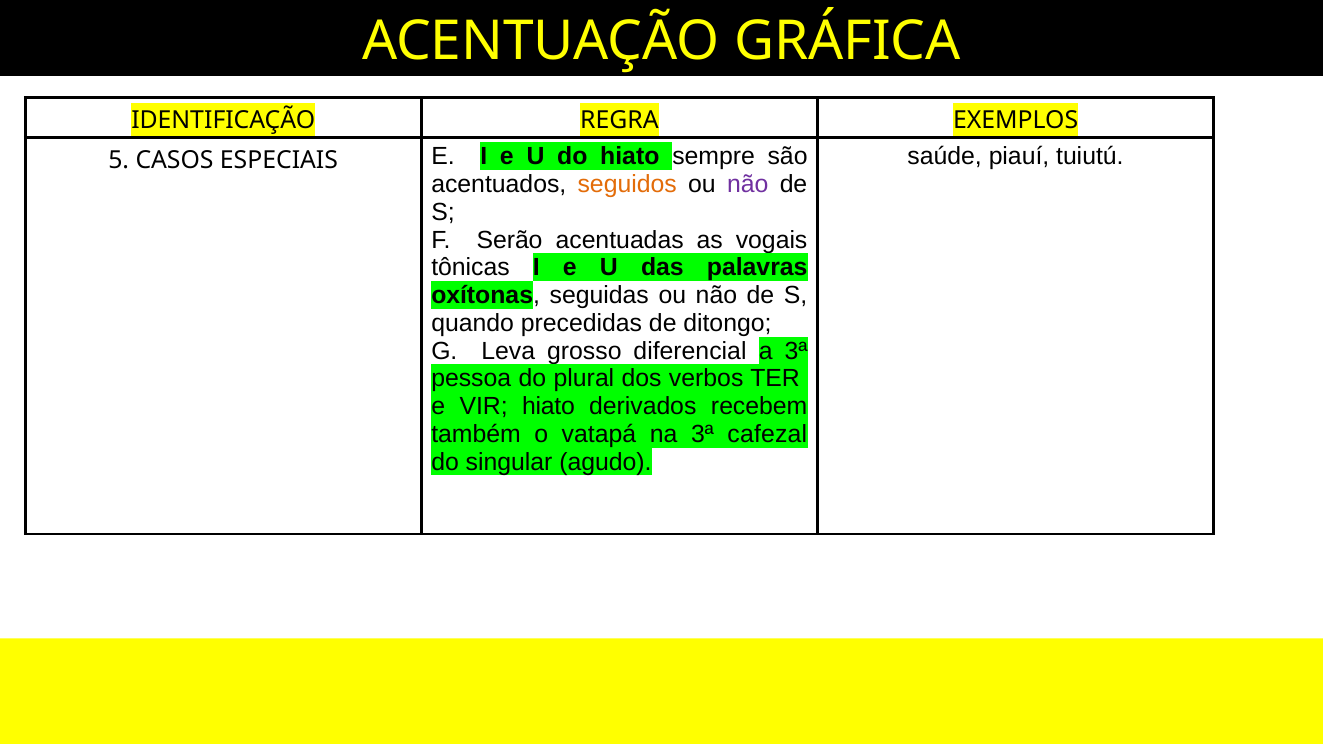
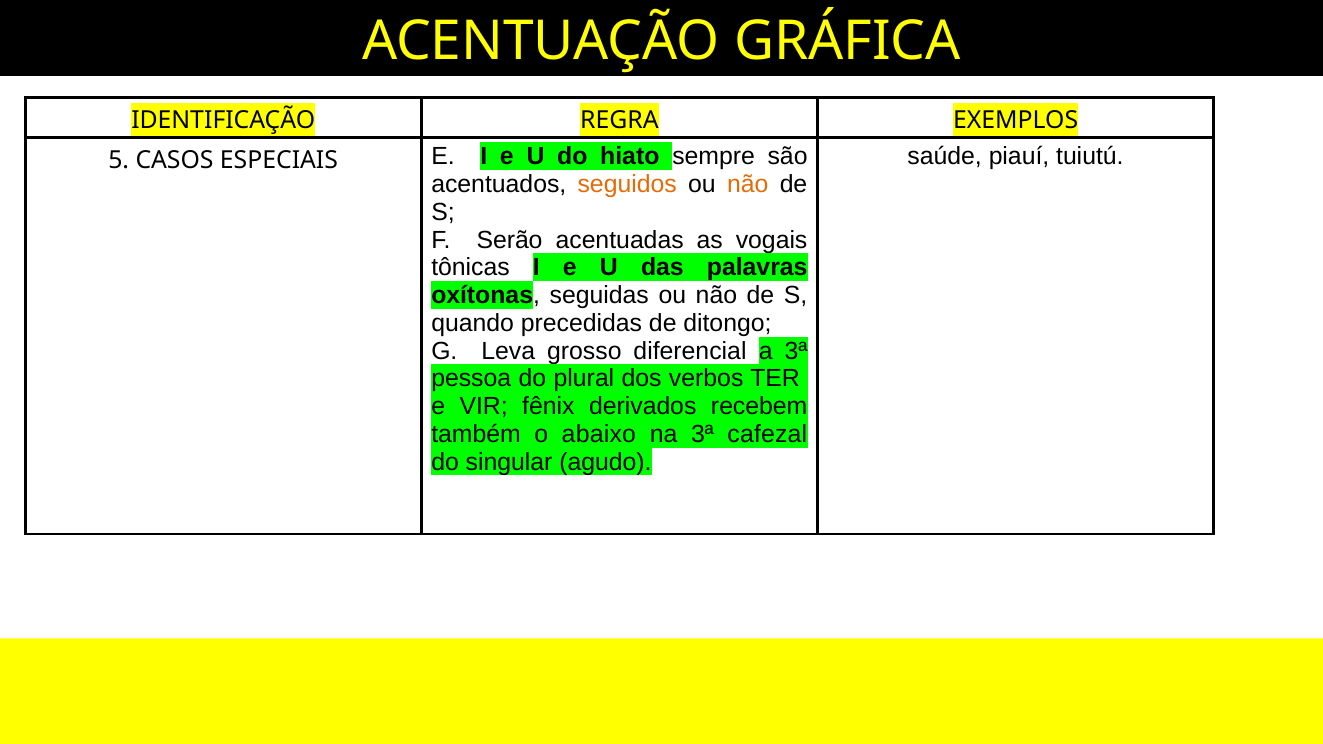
não at (748, 184) colour: purple -> orange
VIR hiato: hiato -> fênix
vatapá: vatapá -> abaixo
